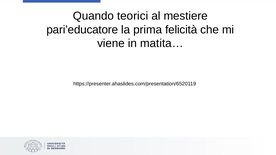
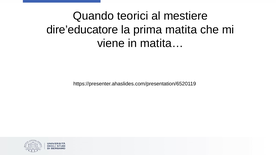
pari’educatore: pari’educatore -> dire’educatore
felicità: felicità -> matita
